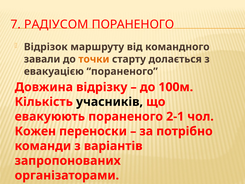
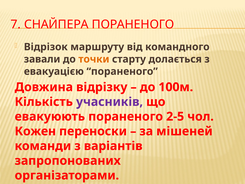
РАДІУСОМ: РАДІУСОМ -> СНАЙПЕРА
учасників colour: black -> purple
2-1: 2-1 -> 2-5
потрібно: потрібно -> мішеней
